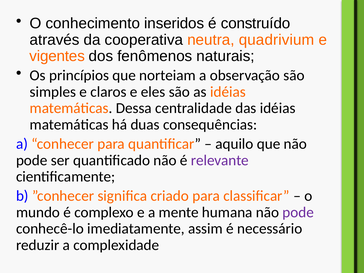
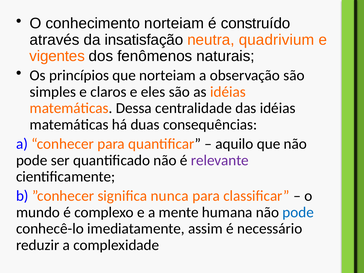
conhecimento inseridos: inseridos -> norteiam
cooperativa: cooperativa -> insatisfação
criado: criado -> nunca
pode at (298, 212) colour: purple -> blue
